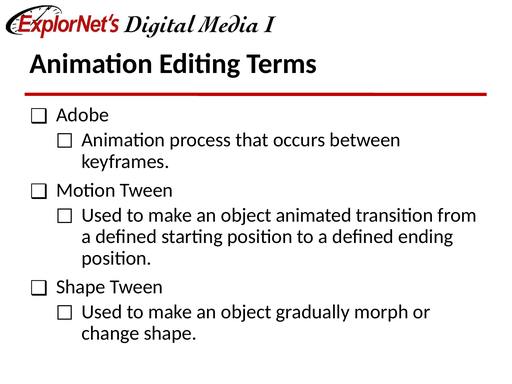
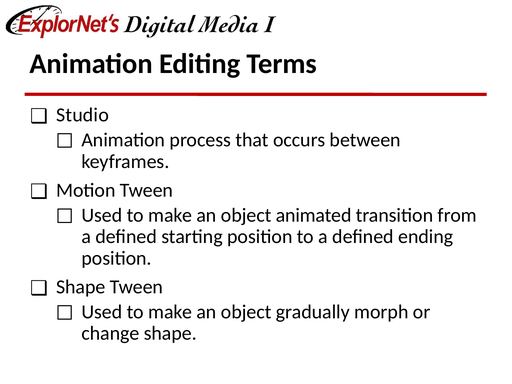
Adobe: Adobe -> Studio
